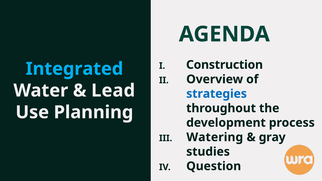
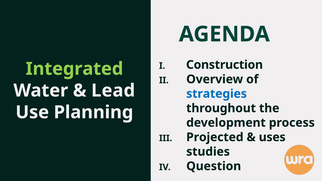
Integrated colour: light blue -> light green
Watering: Watering -> Projected
gray: gray -> uses
